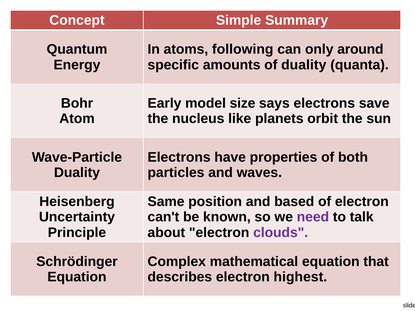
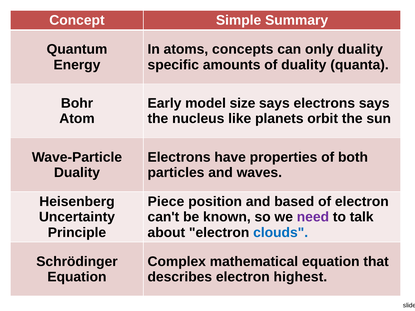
following: following -> concepts
only around: around -> duality
electrons save: save -> says
Same: Same -> Piece
clouds colour: purple -> blue
